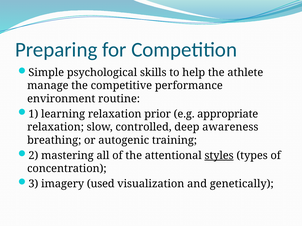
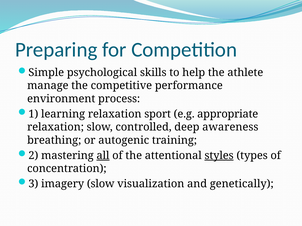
routine: routine -> process
prior: prior -> sport
all underline: none -> present
imagery used: used -> slow
